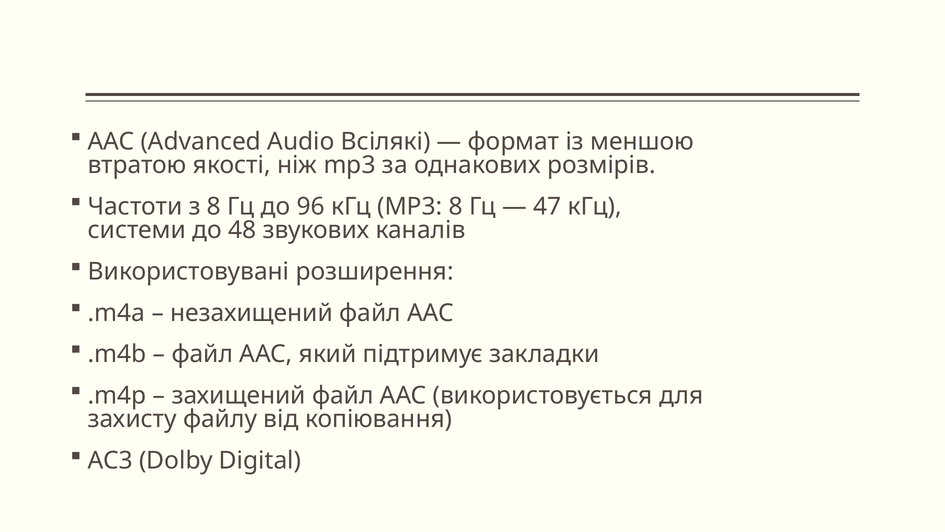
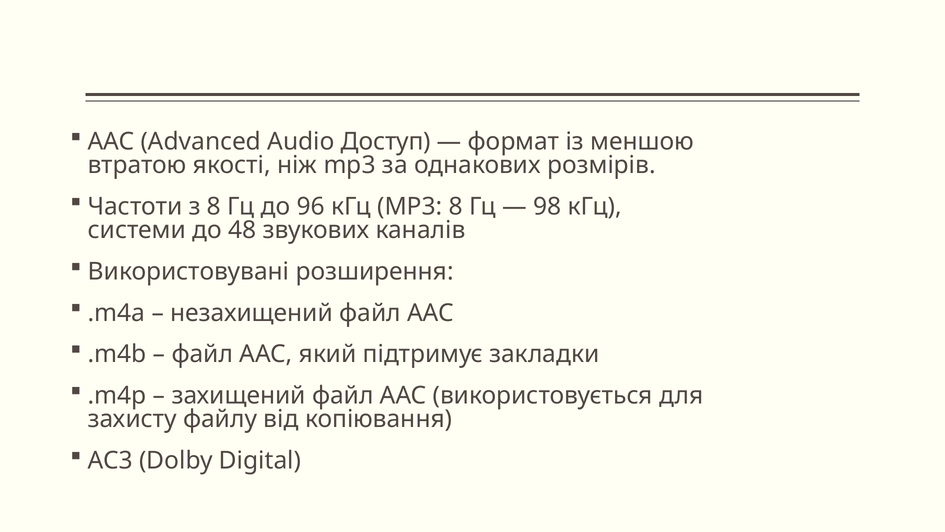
Всілякі: Всілякі -> Доступ
47: 47 -> 98
